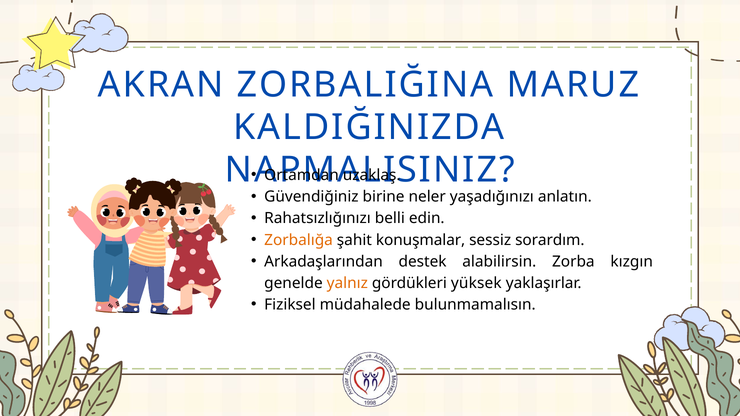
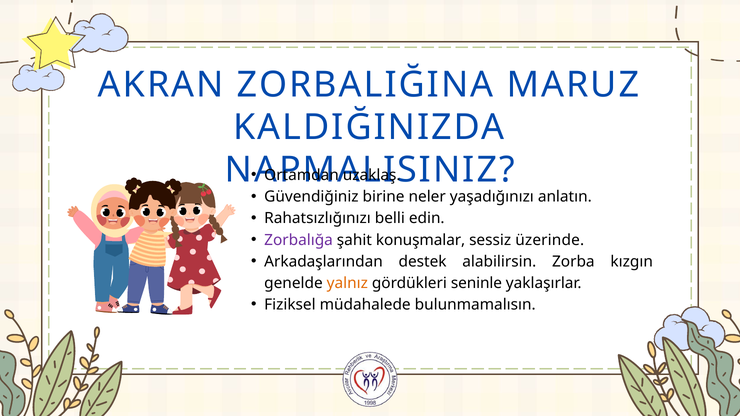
Zorbalığa colour: orange -> purple
sorardım: sorardım -> üzerinde
yüksek: yüksek -> seninle
